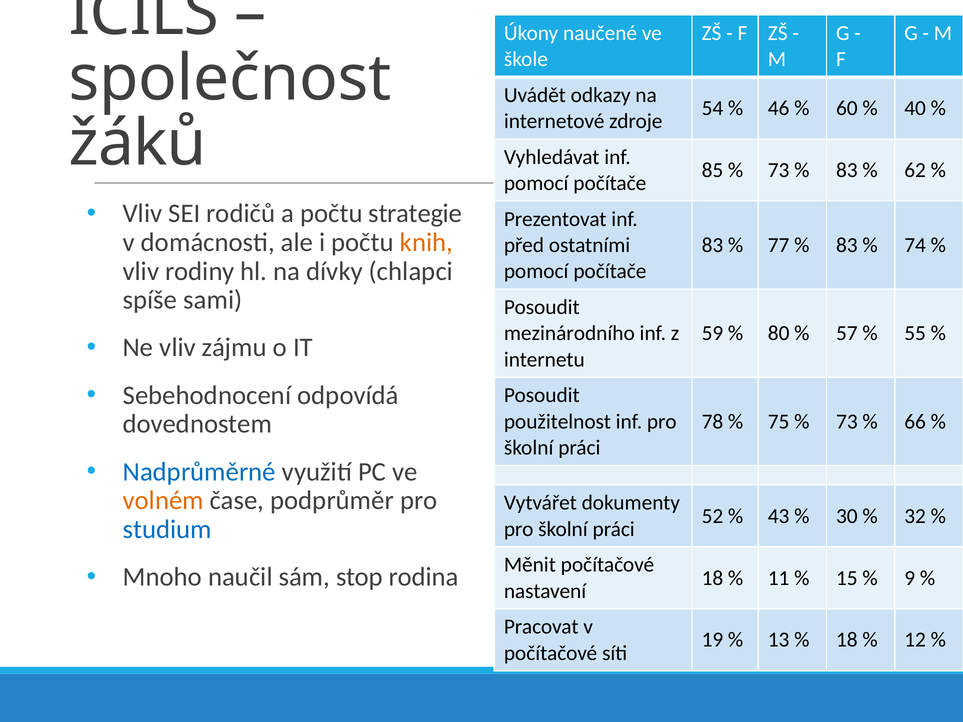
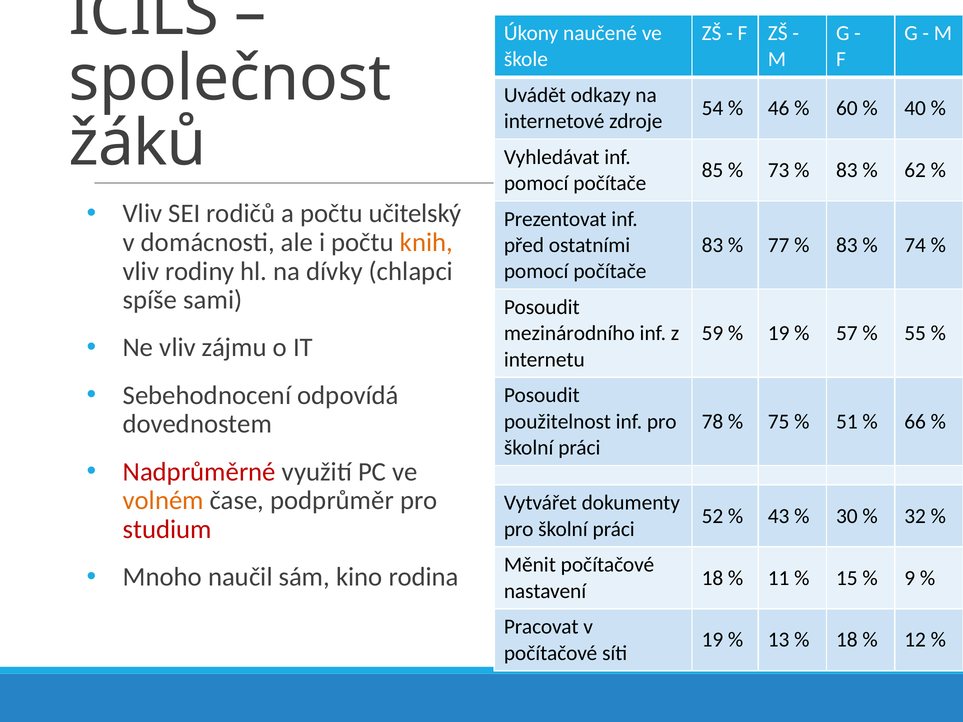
strategie: strategie -> učitelský
80 at (779, 334): 80 -> 19
73 at (847, 422): 73 -> 51
Nadprůměrné colour: blue -> red
studium colour: blue -> red
stop: stop -> kino
